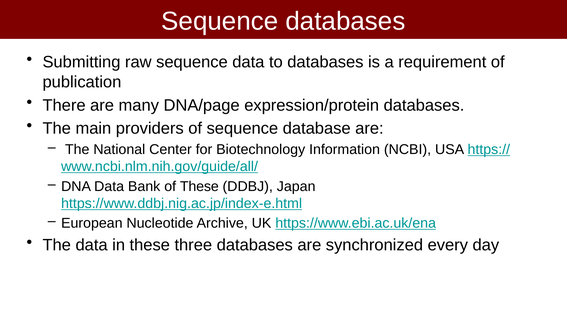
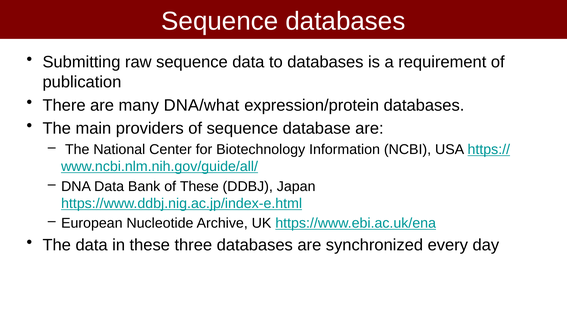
DNA/page: DNA/page -> DNA/what
